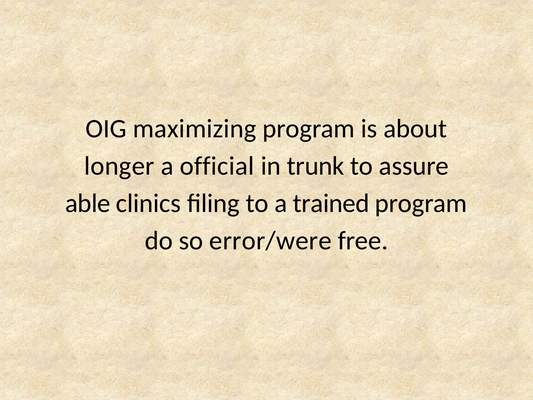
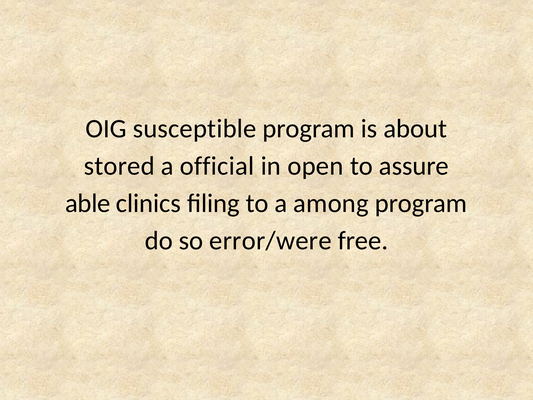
maximizing: maximizing -> susceptible
longer: longer -> stored
trunk: trunk -> open
trained: trained -> among
